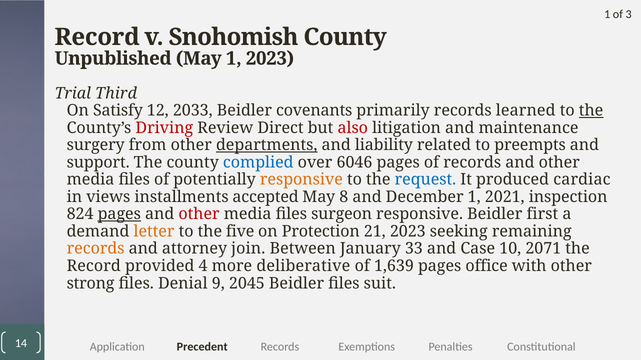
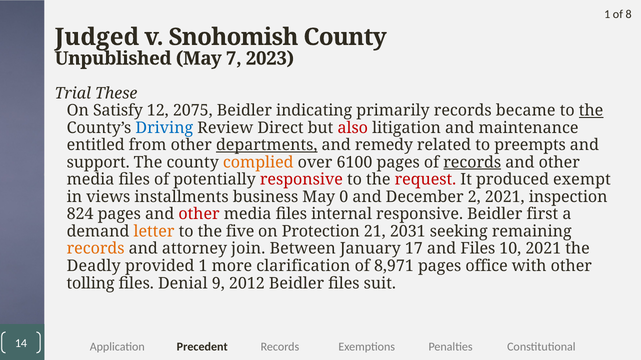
3: 3 -> 8
Record at (97, 37): Record -> Judged
May 1: 1 -> 7
Third: Third -> These
2033: 2033 -> 2075
covenants: covenants -> indicating
learned: learned -> became
Driving colour: red -> blue
surgery: surgery -> entitled
liability: liability -> remedy
complied colour: blue -> orange
6046: 6046 -> 6100
records at (472, 163) underline: none -> present
responsive at (301, 180) colour: orange -> red
request colour: blue -> red
cardiac: cardiac -> exempt
accepted: accepted -> business
8: 8 -> 0
December 1: 1 -> 2
pages at (119, 214) underline: present -> none
surgeon: surgeon -> internal
21 2023: 2023 -> 2031
33: 33 -> 17
and Case: Case -> Files
10 2071: 2071 -> 2021
Record at (94, 266): Record -> Deadly
provided 4: 4 -> 1
deliberative: deliberative -> clarification
1,639: 1,639 -> 8,971
strong: strong -> tolling
2045: 2045 -> 2012
